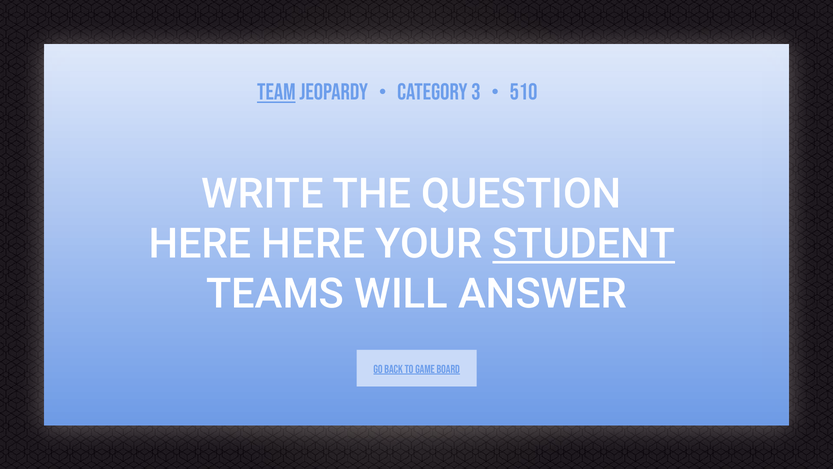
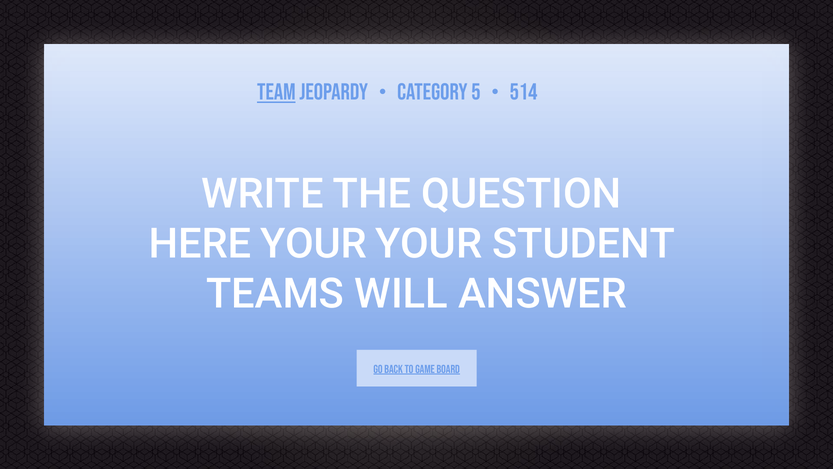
3: 3 -> 5
510: 510 -> 514
HERE HERE: HERE -> YOUR
STUDENT underline: present -> none
